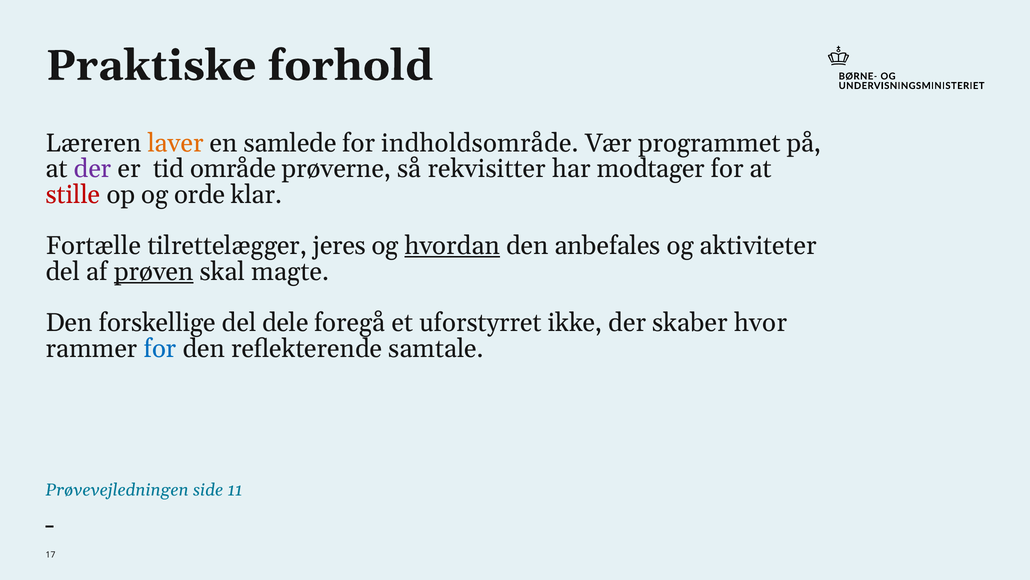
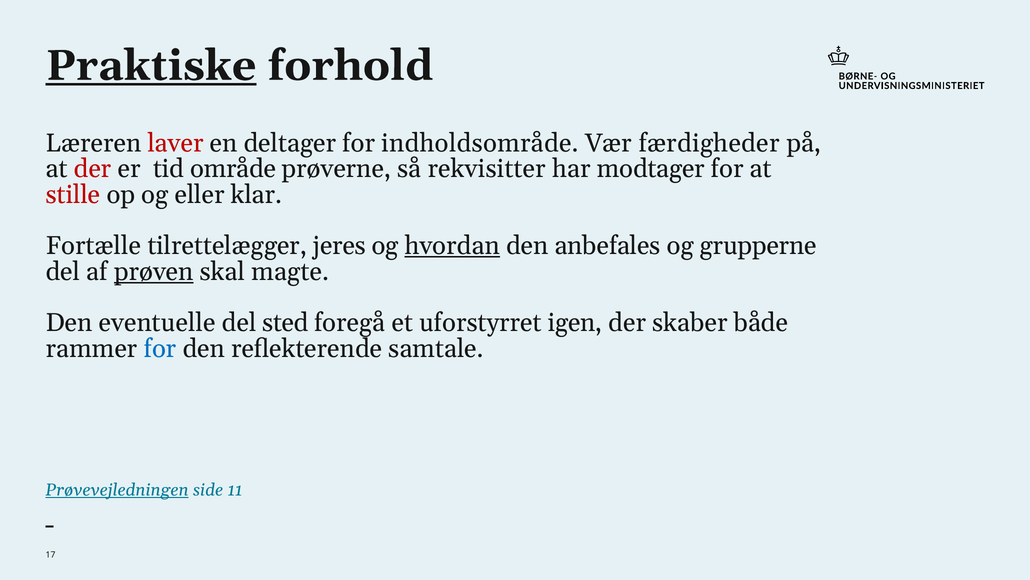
Praktiske underline: none -> present
laver colour: orange -> red
samlede: samlede -> deltager
programmet: programmet -> færdigheder
der at (93, 169) colour: purple -> red
orde: orde -> eller
aktiviteter: aktiviteter -> grupperne
forskellige: forskellige -> eventuelle
dele: dele -> sted
ikke: ikke -> igen
hvor: hvor -> både
Prøvevejledningen underline: none -> present
